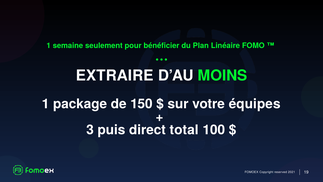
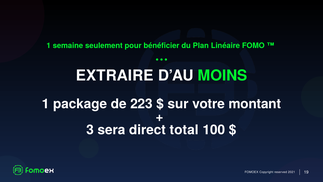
150: 150 -> 223
équipes: équipes -> montant
puis: puis -> sera
